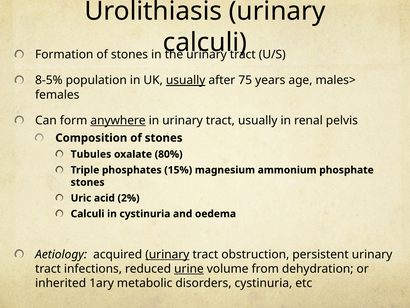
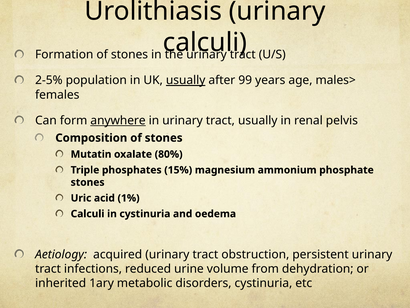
8-5%: 8-5% -> 2-5%
75: 75 -> 99
Tubules: Tubules -> Mutatin
2%: 2% -> 1%
urinary at (167, 254) underline: present -> none
urine underline: present -> none
